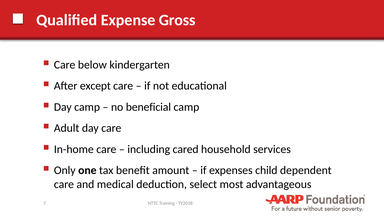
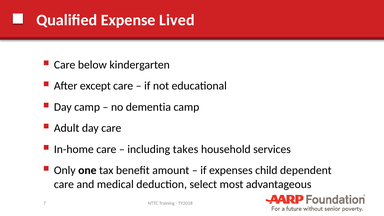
Gross: Gross -> Lived
beneficial: beneficial -> dementia
cared: cared -> takes
